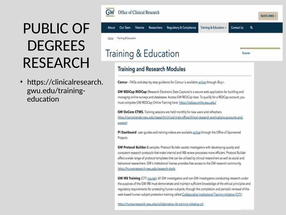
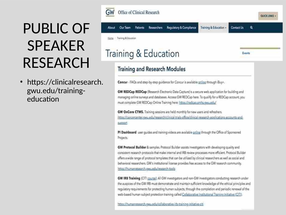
DEGREES: DEGREES -> SPEAKER
